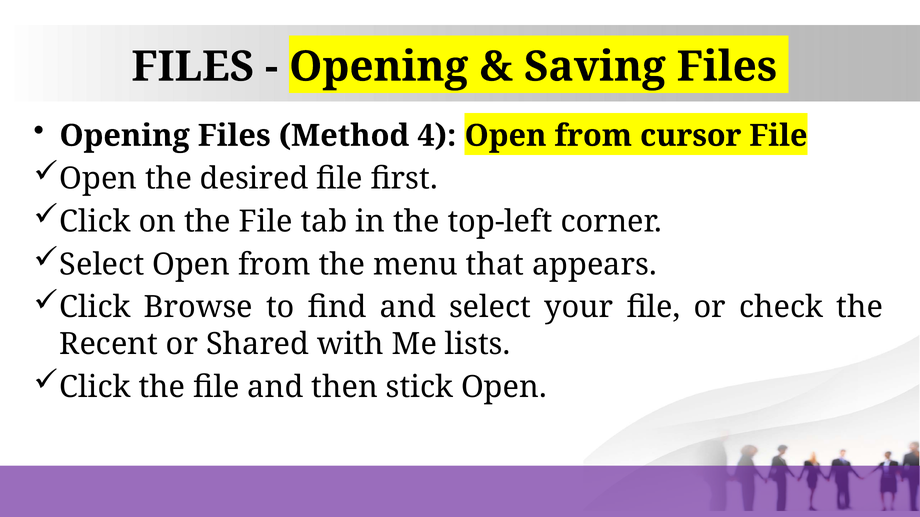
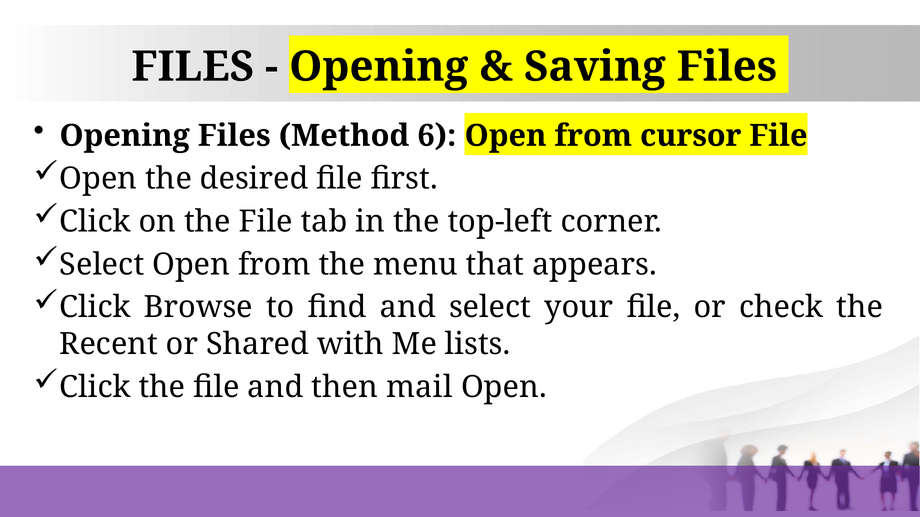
4: 4 -> 6
stick: stick -> mail
